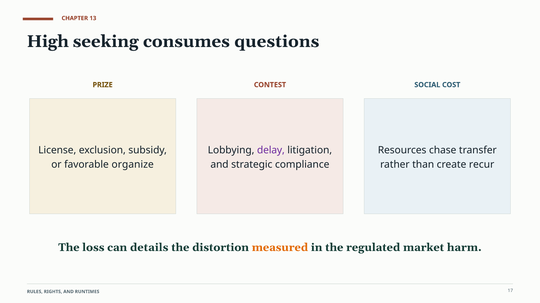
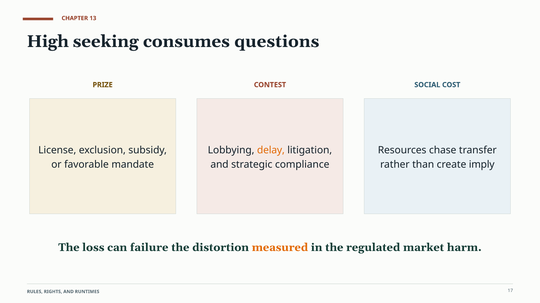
delay colour: purple -> orange
organize: organize -> mandate
recur: recur -> imply
details: details -> failure
